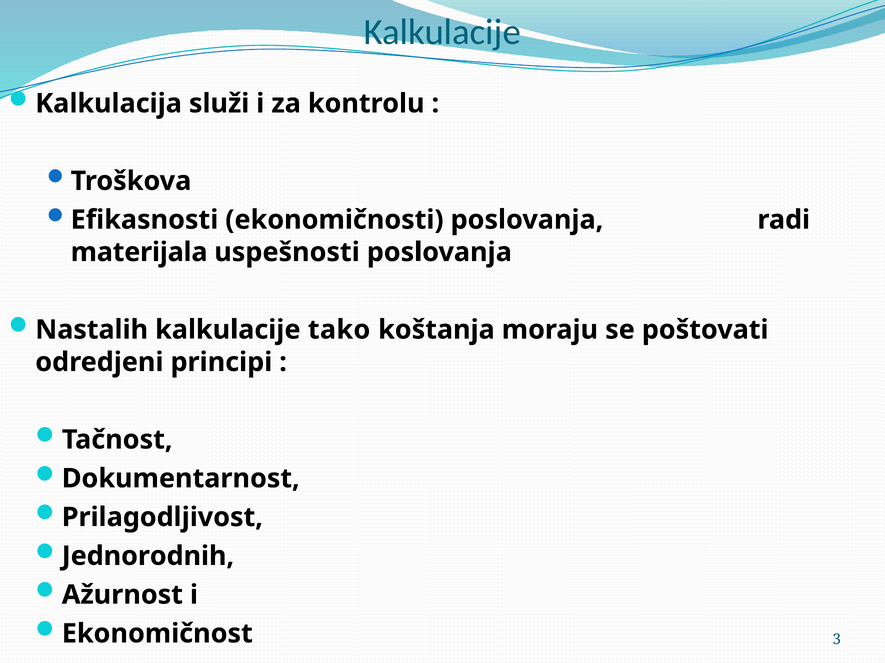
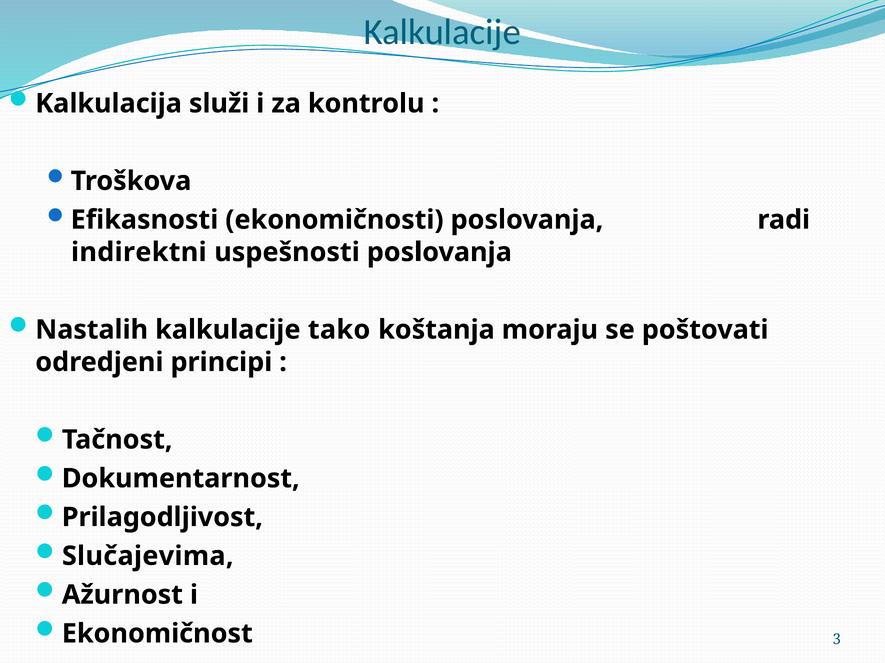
materijala: materijala -> indirektni
Jednorodnih: Jednorodnih -> Slučajevima
